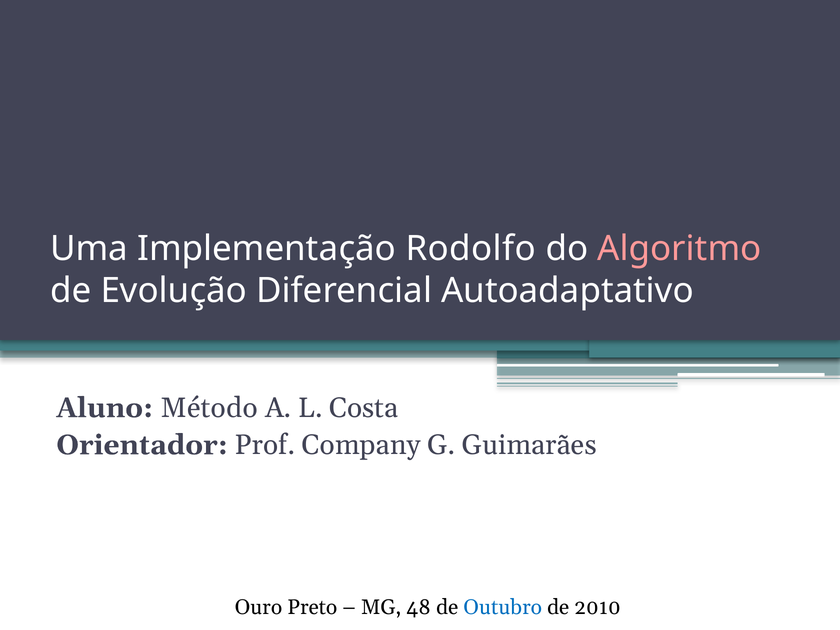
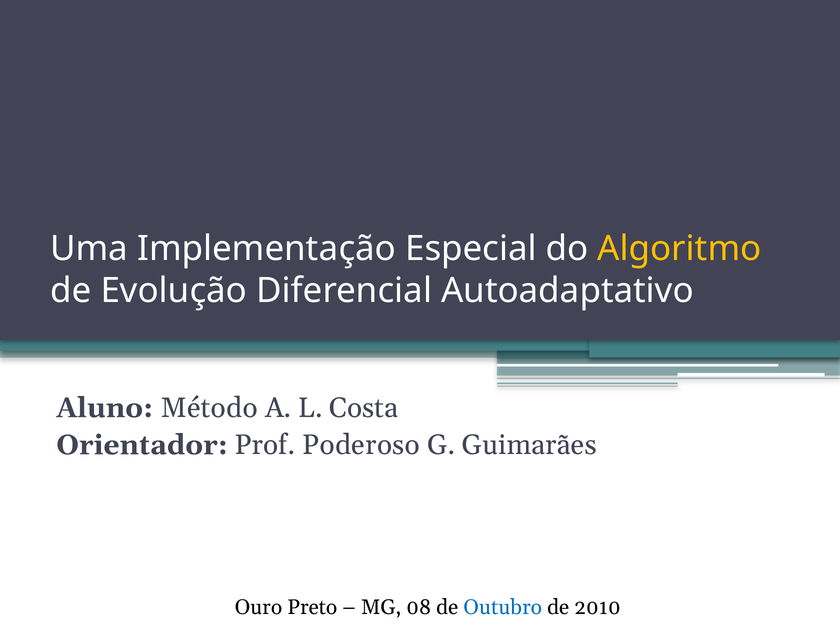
Rodolfo: Rodolfo -> Especial
Algoritmo colour: pink -> yellow
Company: Company -> Poderoso
48: 48 -> 08
